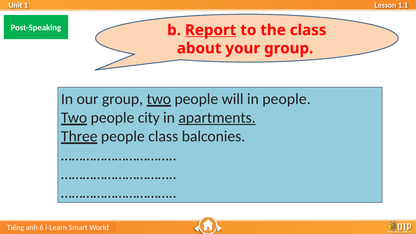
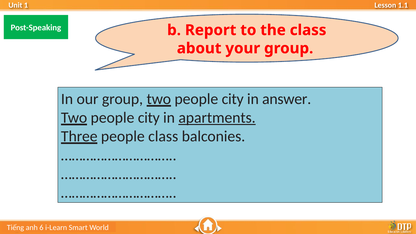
Report underline: present -> none
will at (233, 99): will -> city
in people: people -> answer
